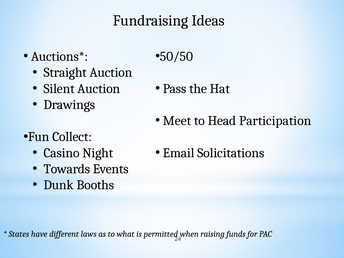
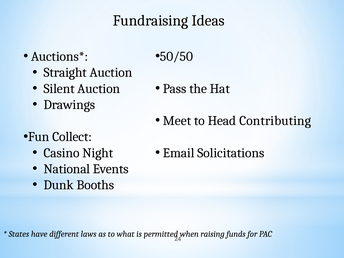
Participation: Participation -> Contributing
Towards: Towards -> National
